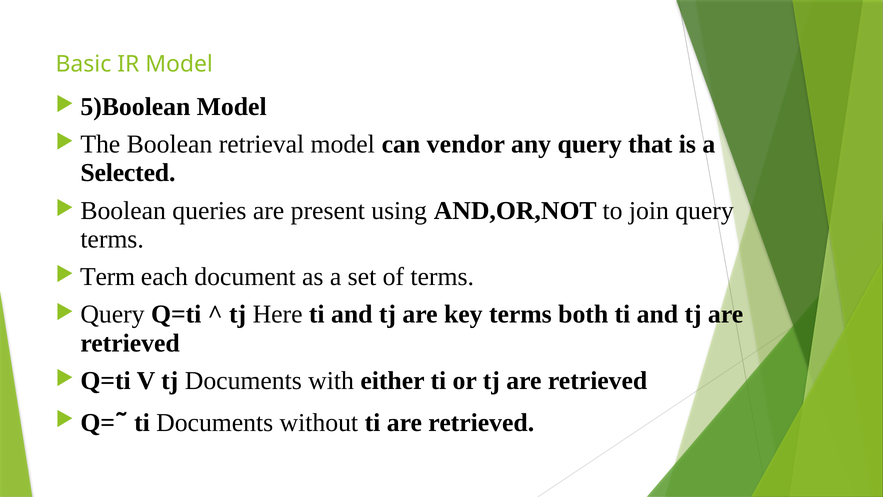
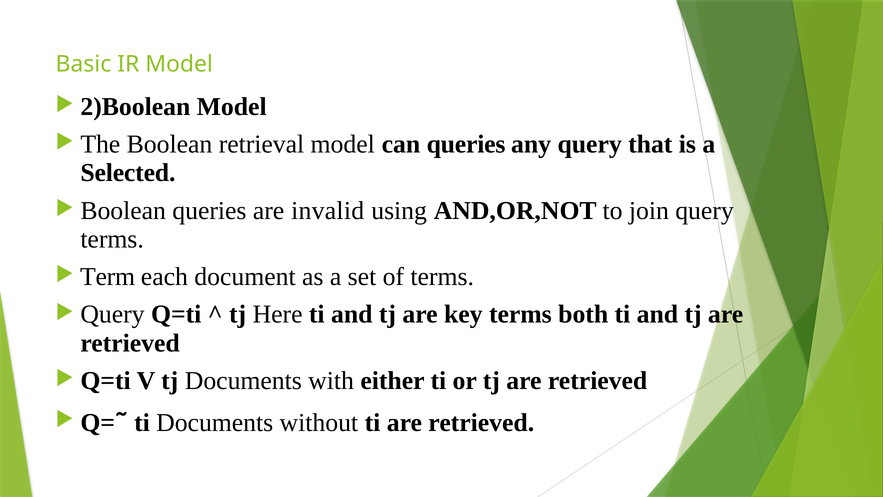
5)Boolean: 5)Boolean -> 2)Boolean
can vendor: vendor -> queries
present: present -> invalid
